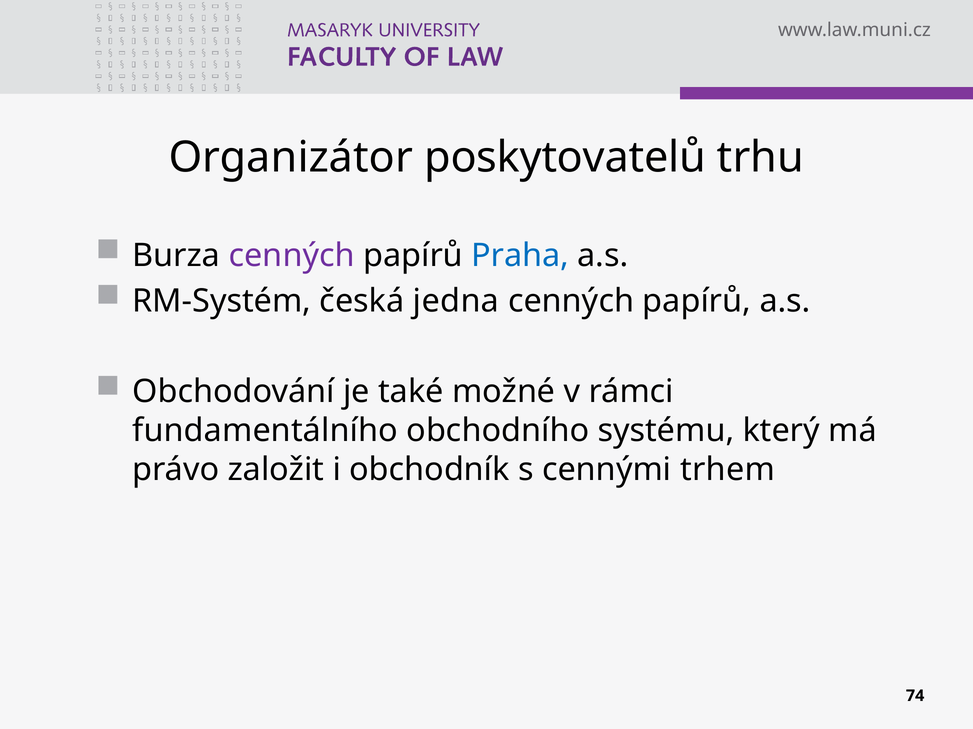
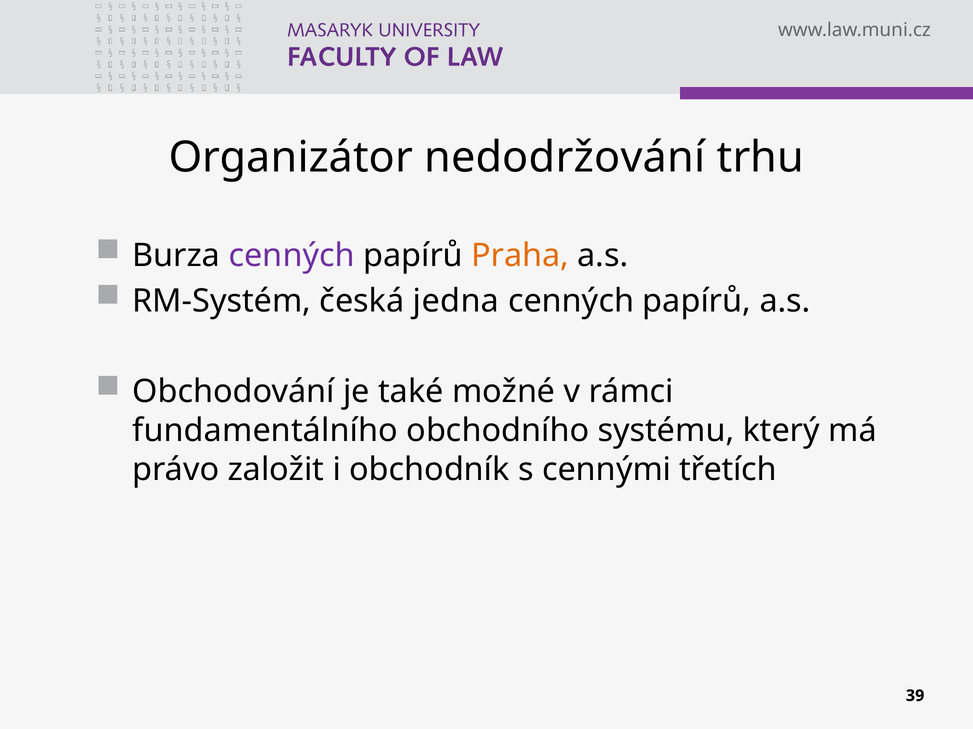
poskytovatelů: poskytovatelů -> nedodržování
Praha colour: blue -> orange
trhem: trhem -> třetích
74: 74 -> 39
